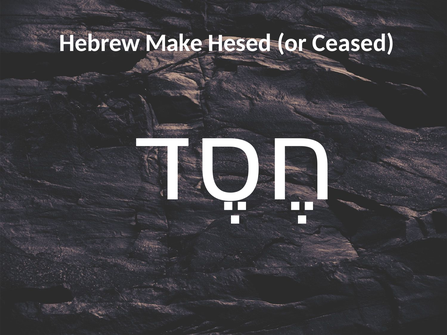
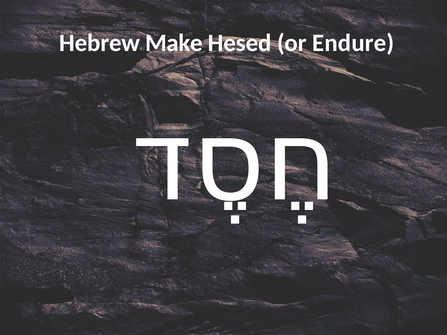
Ceased: Ceased -> Endure
